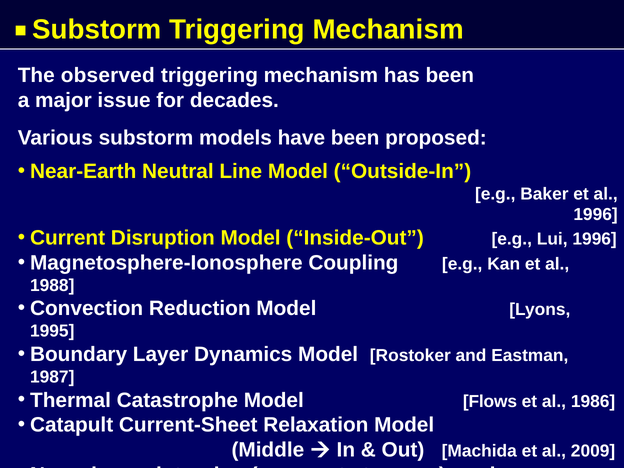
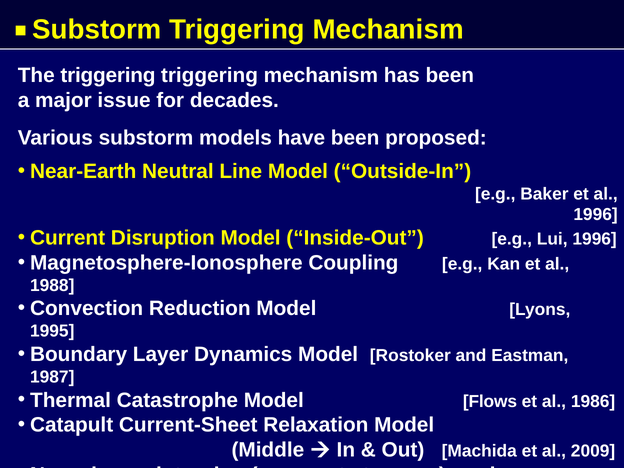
The observed: observed -> triggering
